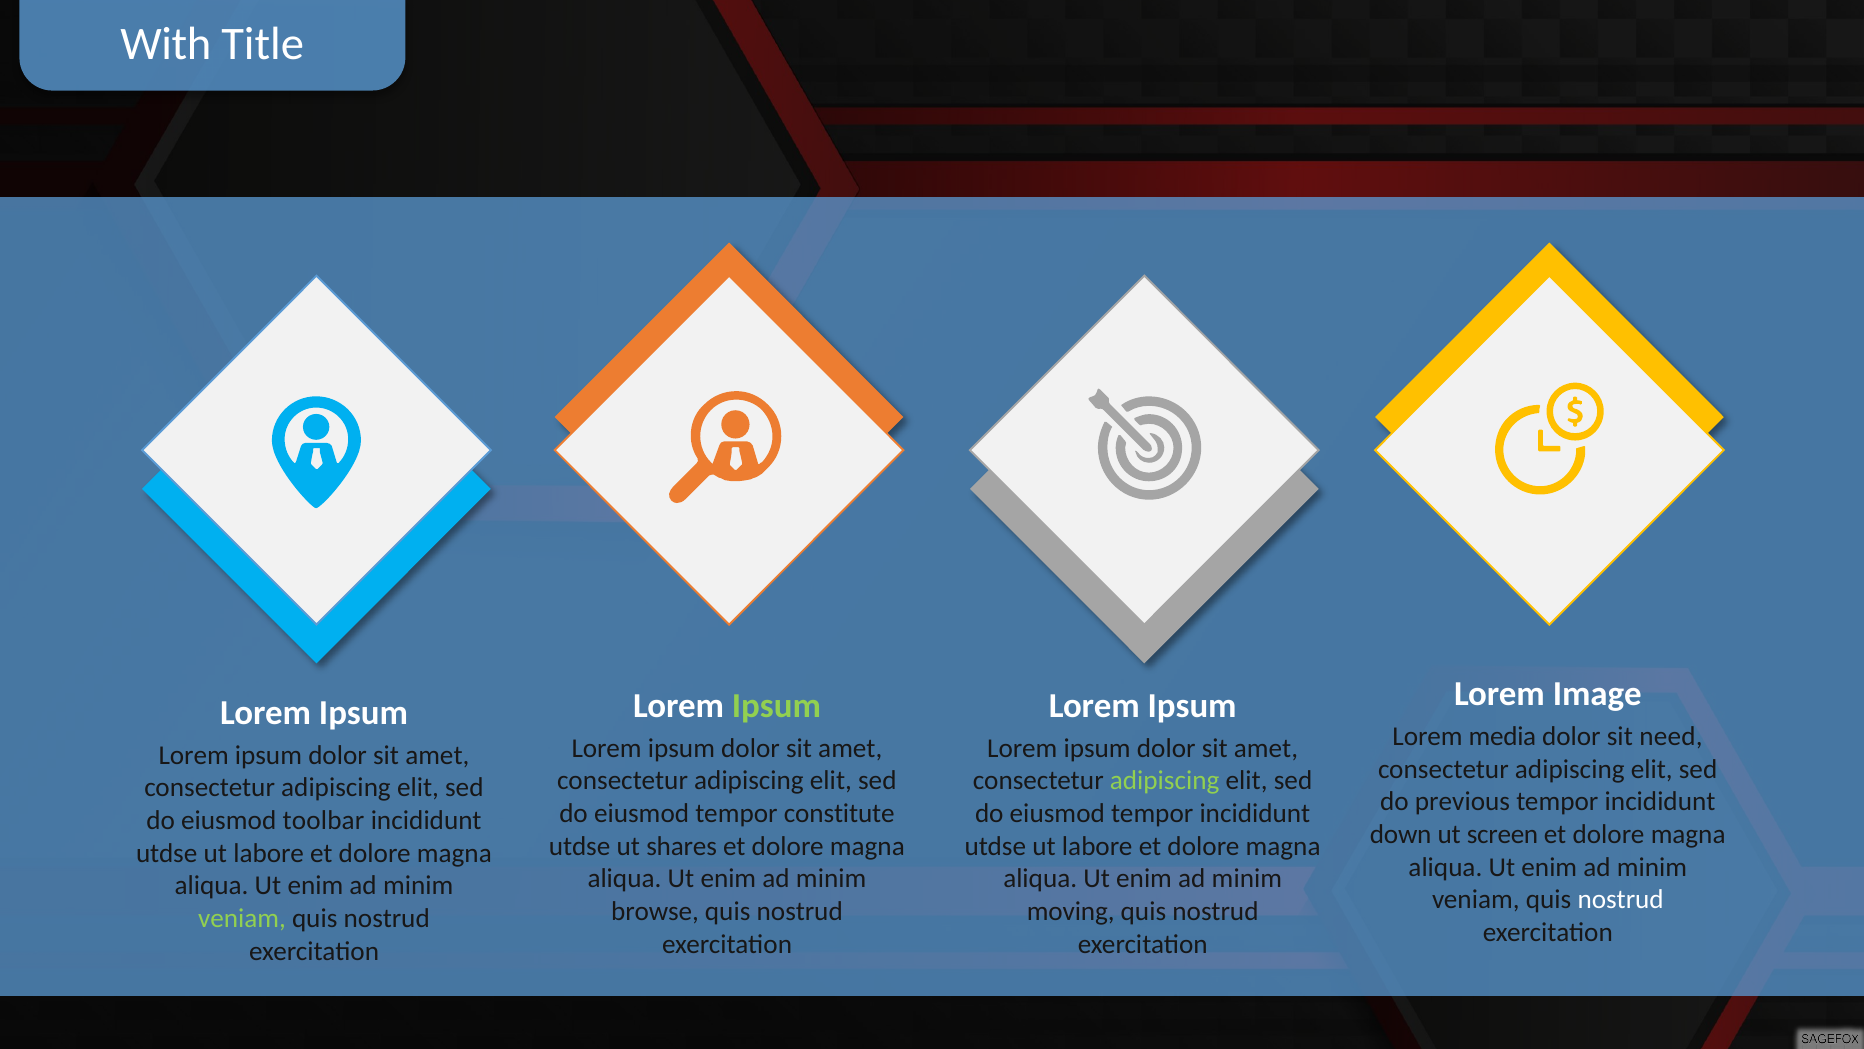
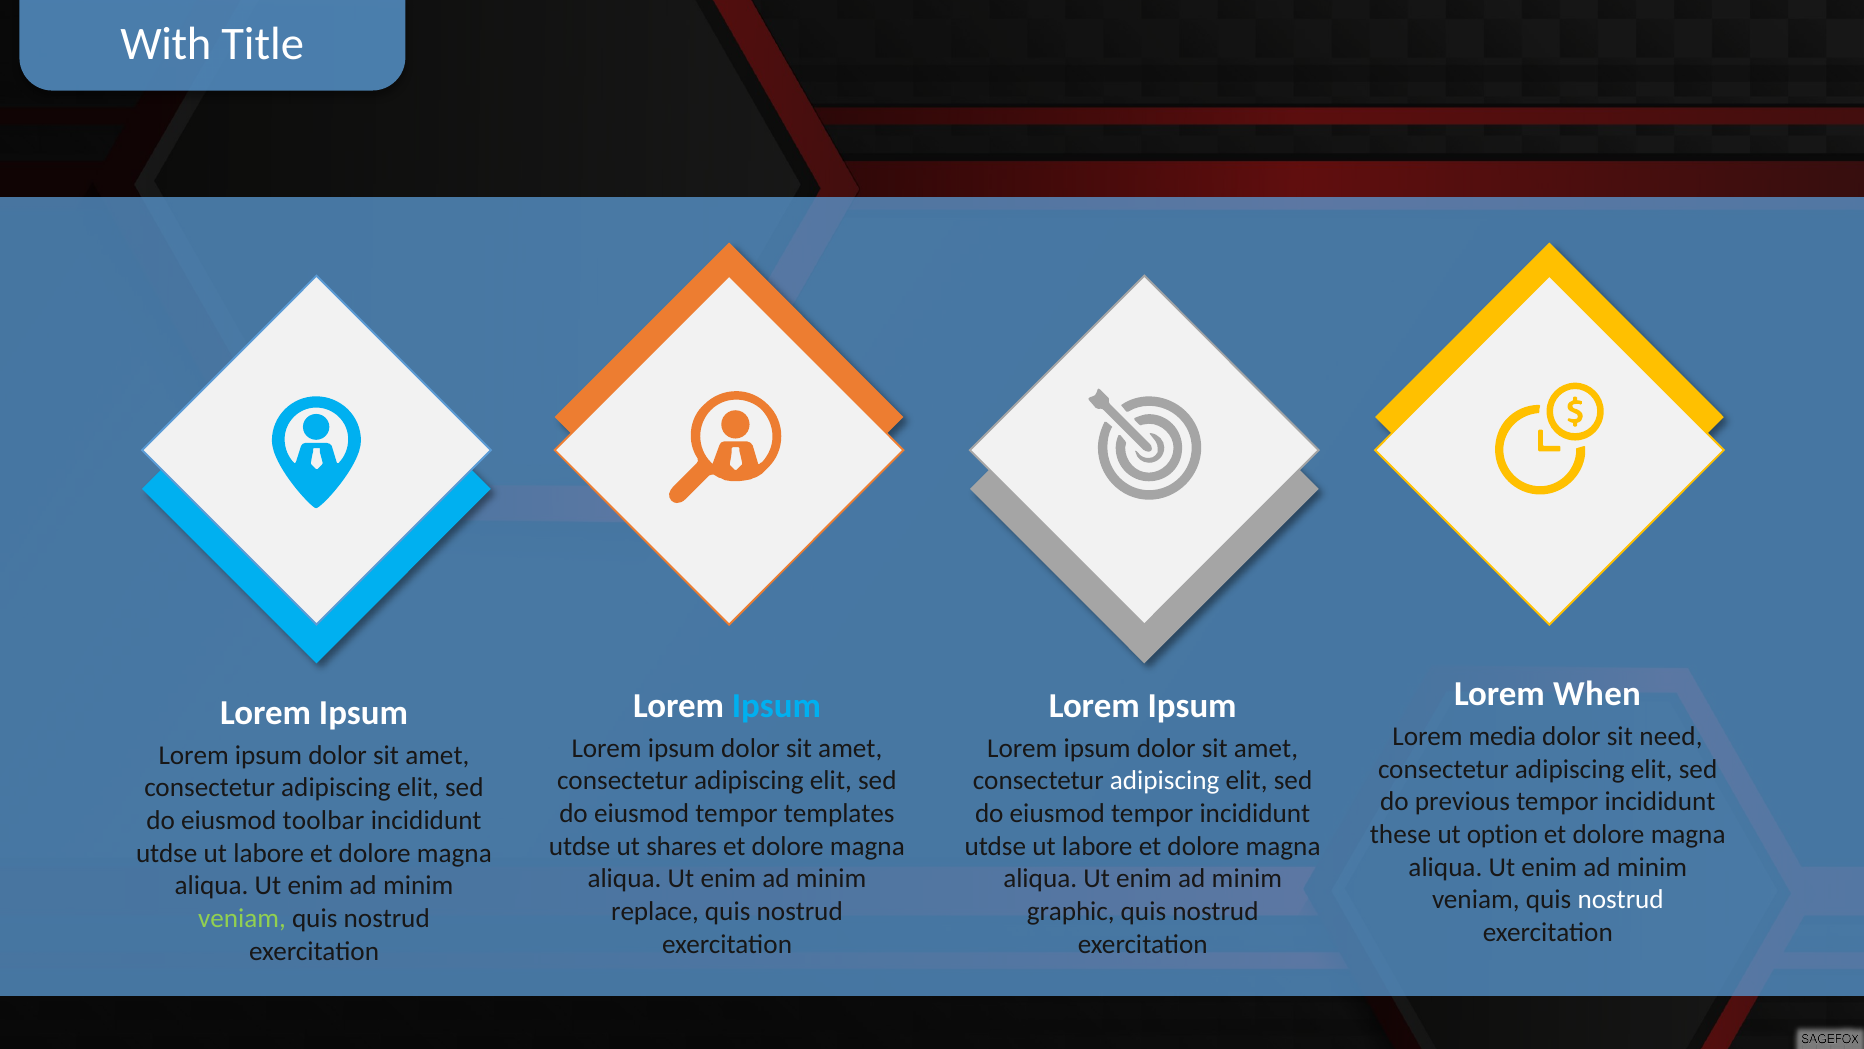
Image: Image -> When
Ipsum at (776, 706) colour: light green -> light blue
adipiscing at (1165, 781) colour: light green -> white
constitute: constitute -> templates
down: down -> these
screen: screen -> option
browse: browse -> replace
moving: moving -> graphic
